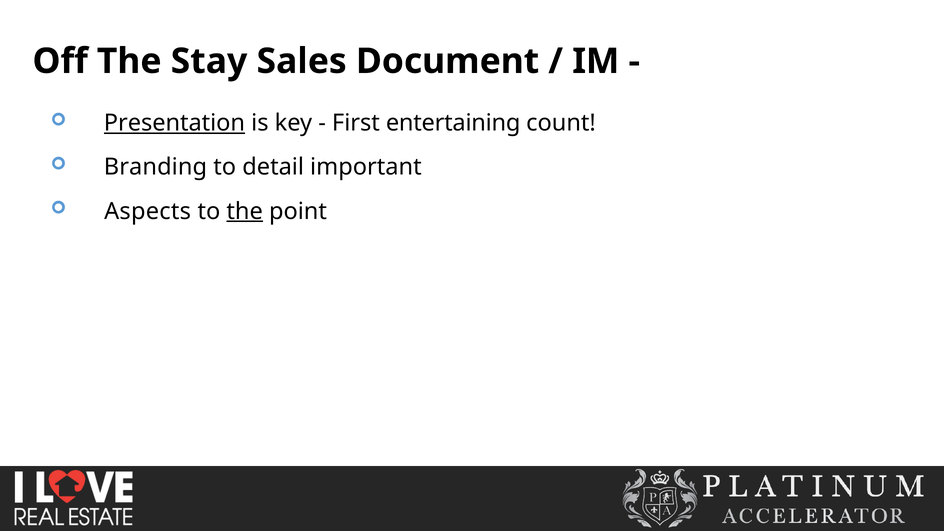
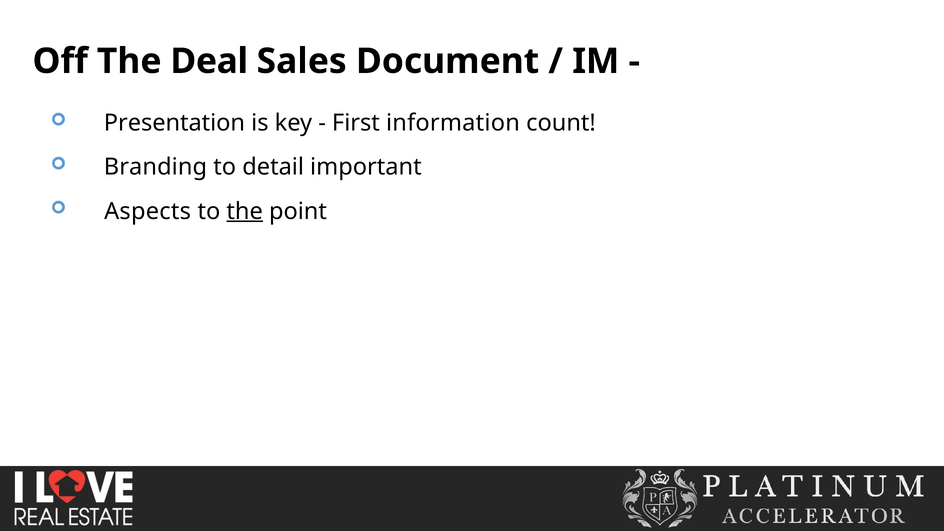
Stay: Stay -> Deal
Presentation underline: present -> none
entertaining: entertaining -> information
